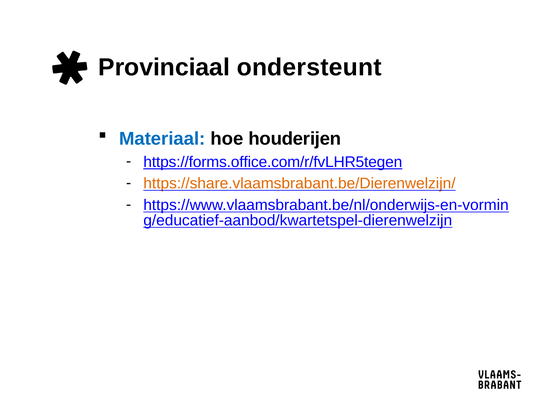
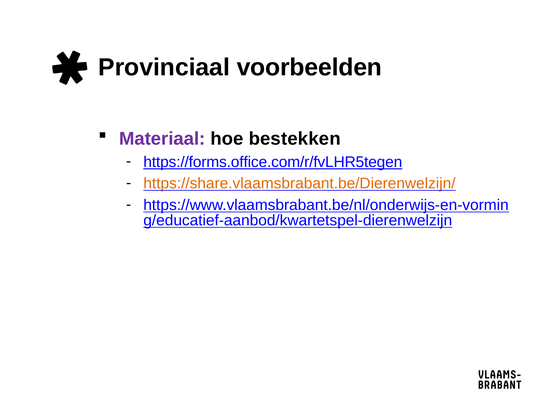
ondersteunt: ondersteunt -> voorbeelden
Materiaal colour: blue -> purple
houderijen: houderijen -> bestekken
